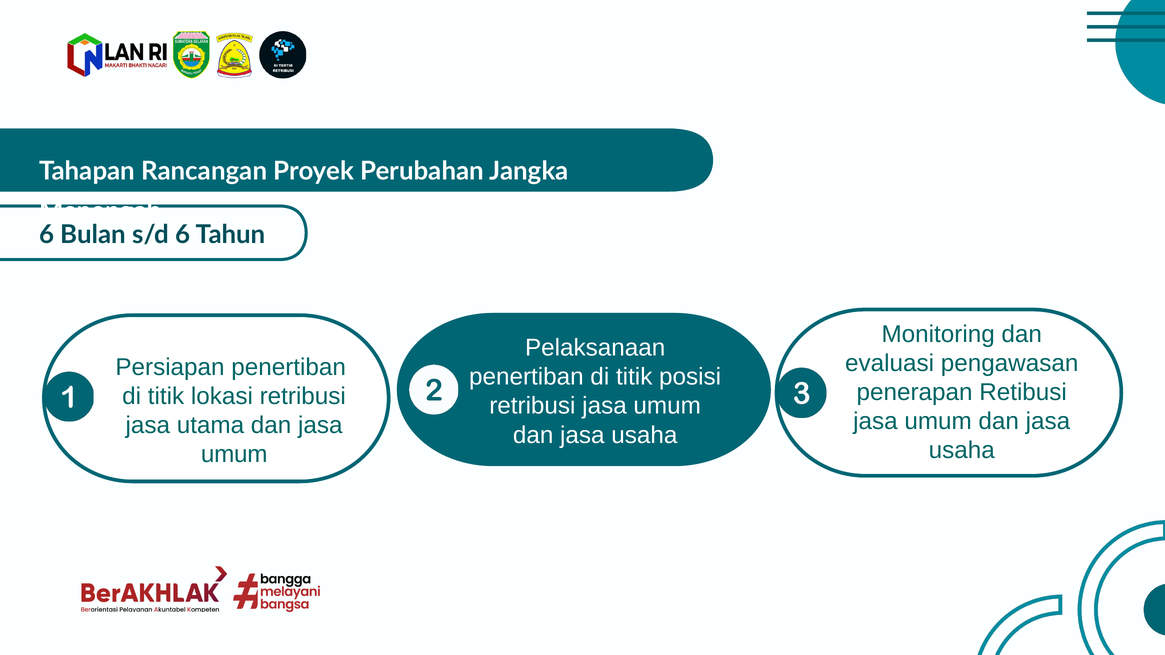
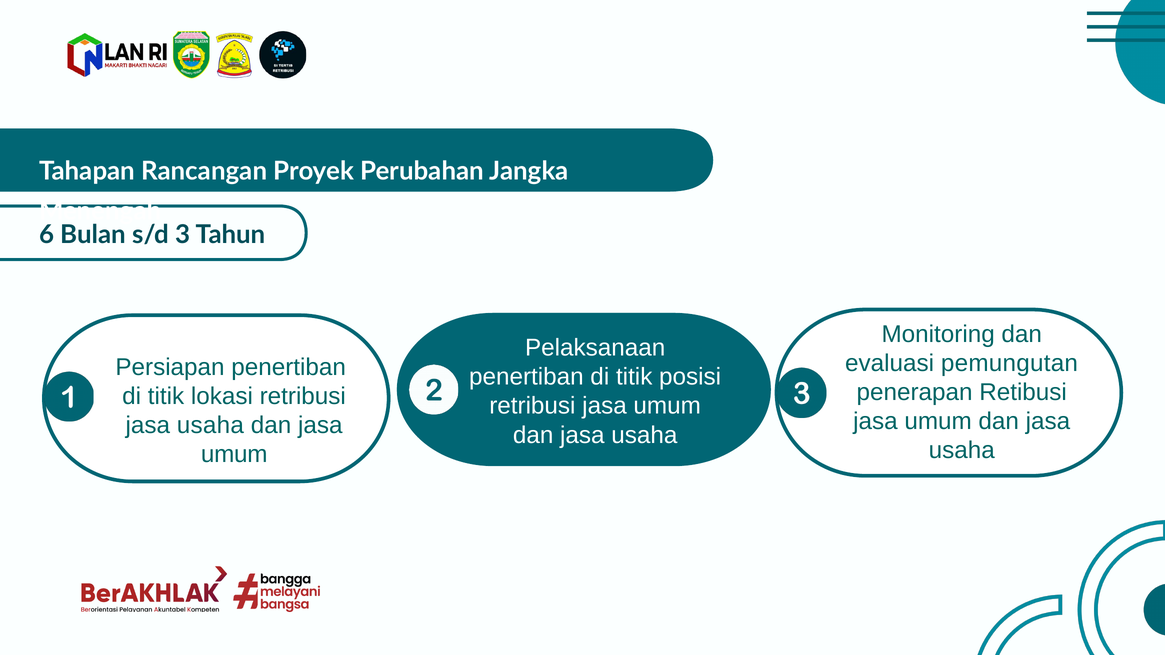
s/d 6: 6 -> 3
pengawasan: pengawasan -> pemungutan
utama at (210, 426): utama -> usaha
